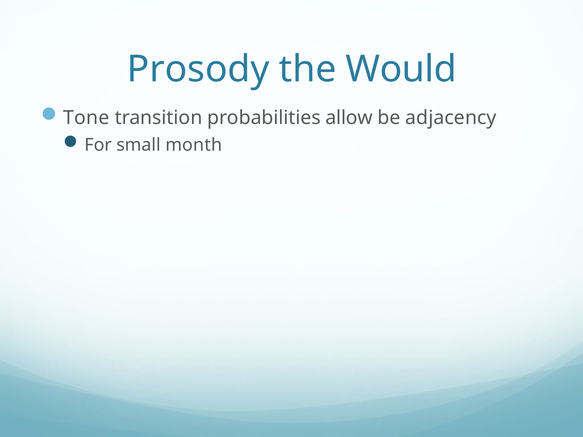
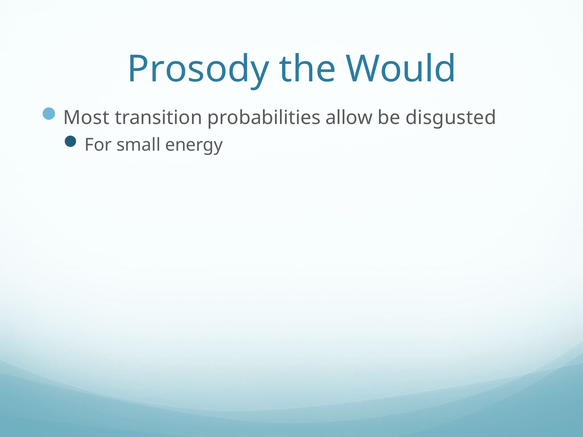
Tone: Tone -> Most
adjacency: adjacency -> disgusted
month: month -> energy
